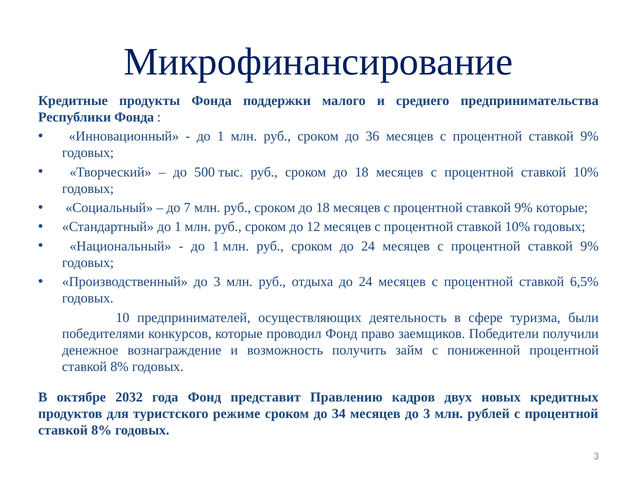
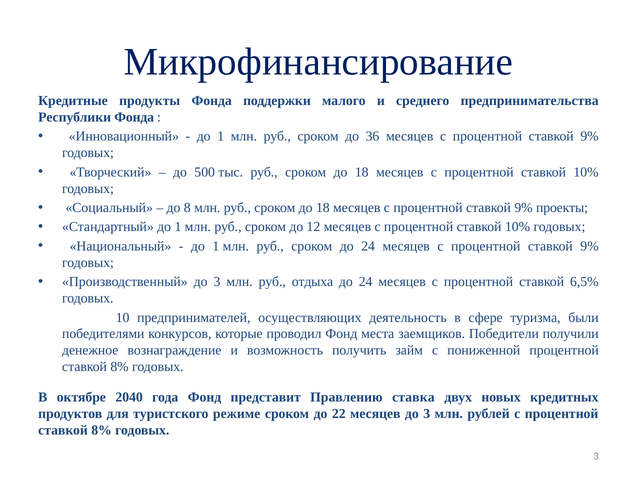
7: 7 -> 8
9% которые: которые -> проекты
право: право -> места
2032: 2032 -> 2040
кадров: кадров -> ставка
34: 34 -> 22
